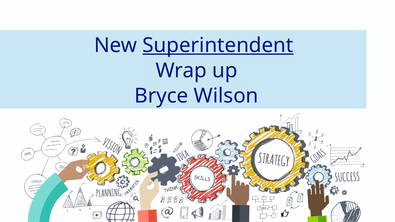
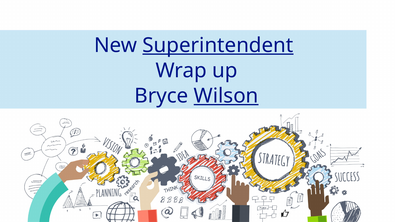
Wilson underline: none -> present
